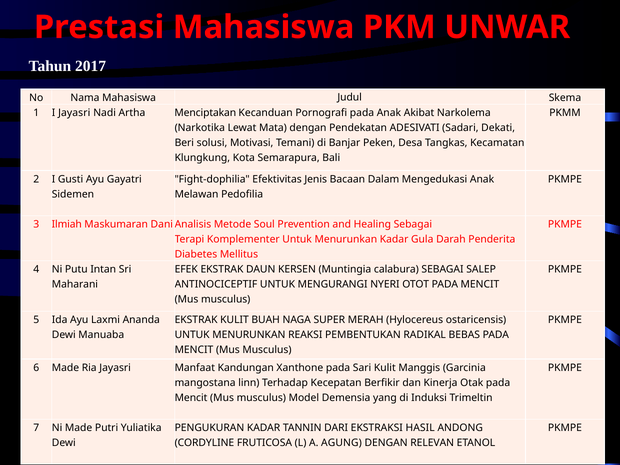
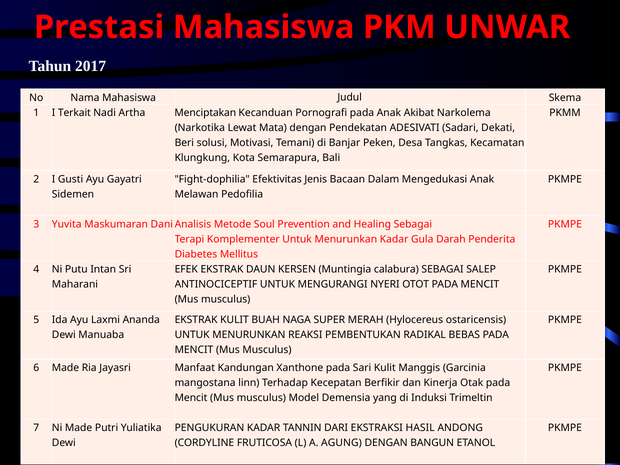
I Jayasri: Jayasri -> Terkait
Ilmiah: Ilmiah -> Yuvita
RELEVAN: RELEVAN -> BANGUN
